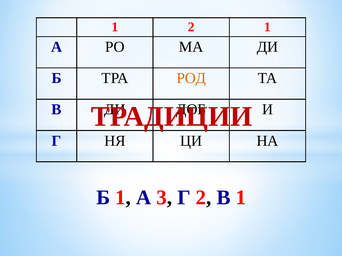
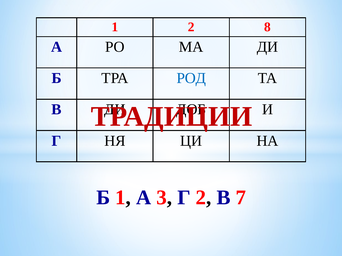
2 1: 1 -> 8
РОД colour: orange -> blue
В 1: 1 -> 7
